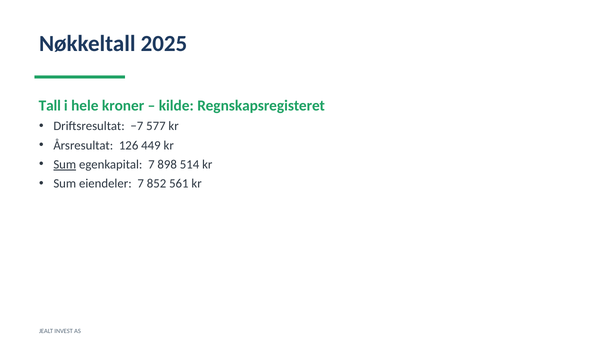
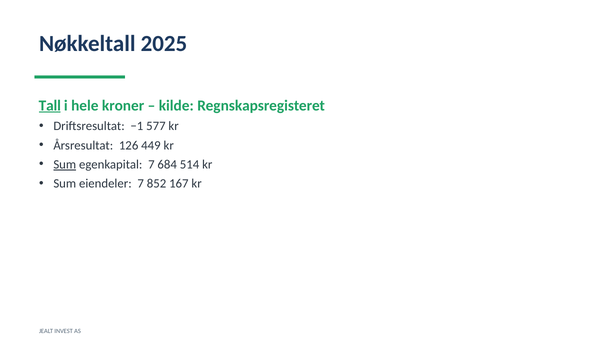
Tall underline: none -> present
−7: −7 -> −1
898: 898 -> 684
561: 561 -> 167
